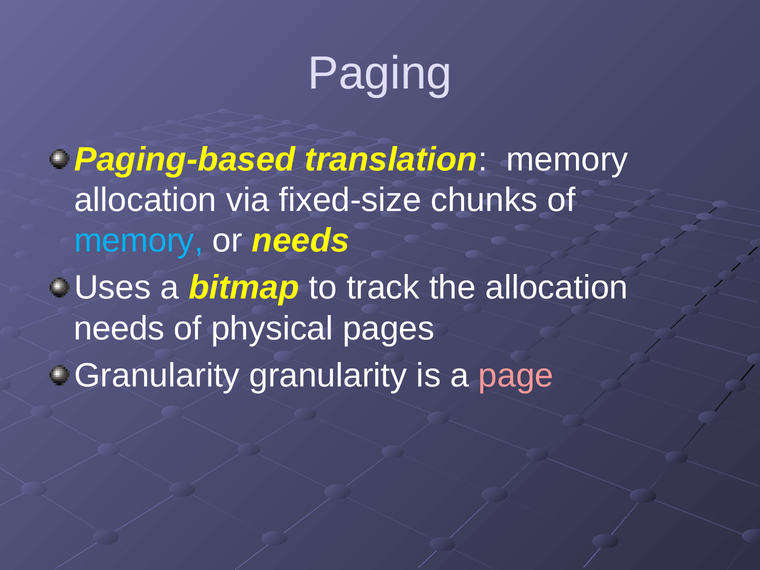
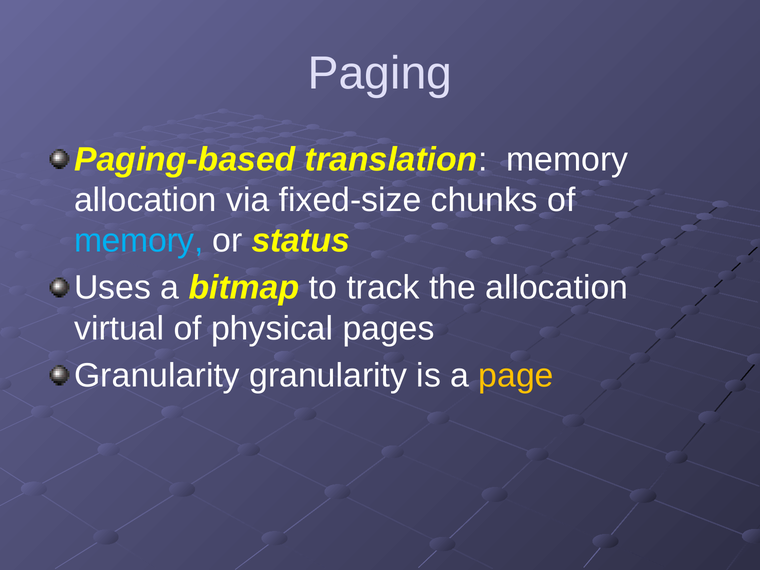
or needs: needs -> status
needs at (119, 328): needs -> virtual
page colour: pink -> yellow
